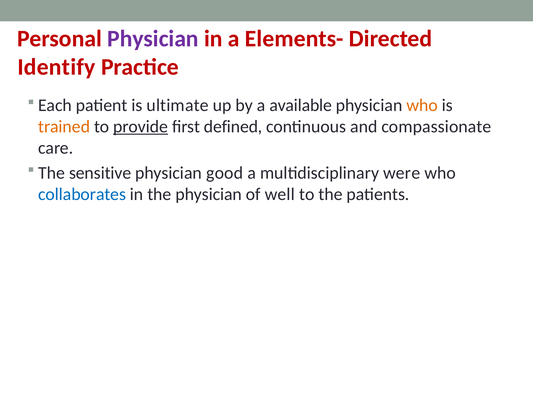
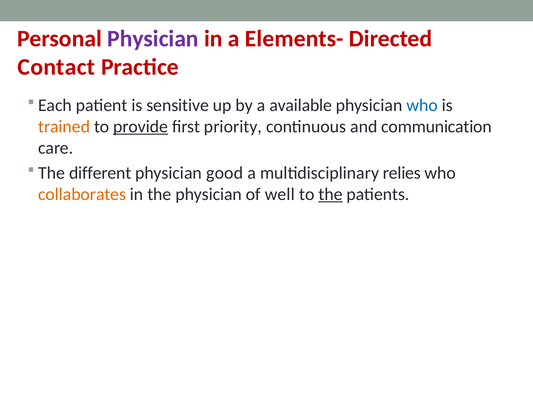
Identify: Identify -> Contact
ultimate: ultimate -> sensitive
who at (422, 105) colour: orange -> blue
defined: defined -> priority
compassionate: compassionate -> communication
sensitive: sensitive -> different
were: were -> relies
collaborates colour: blue -> orange
the at (330, 194) underline: none -> present
